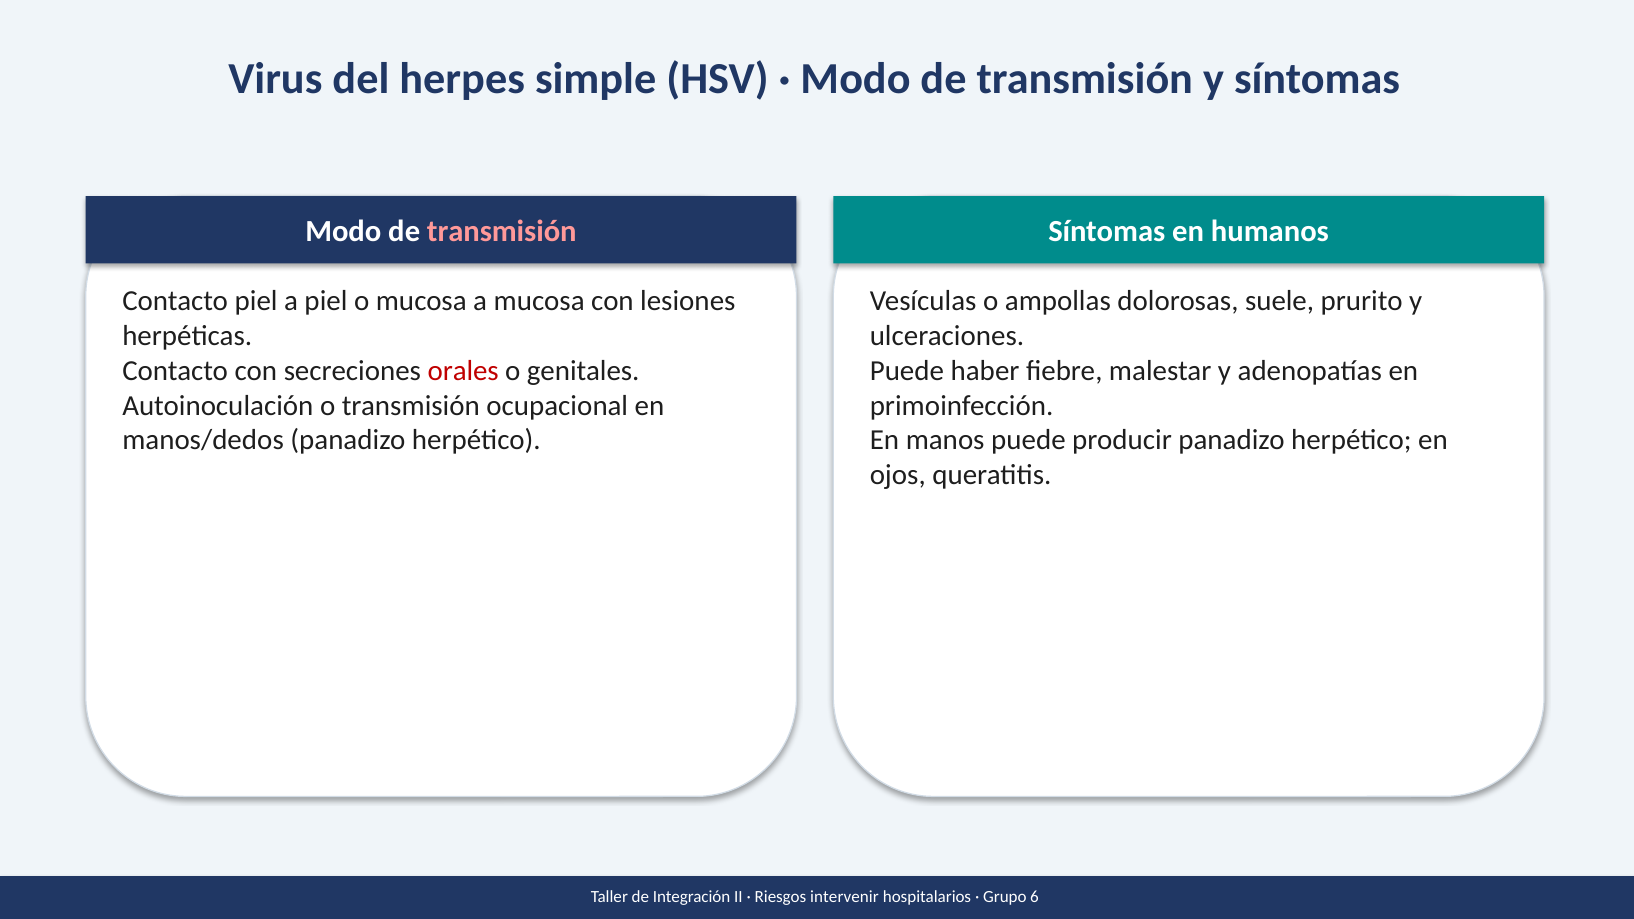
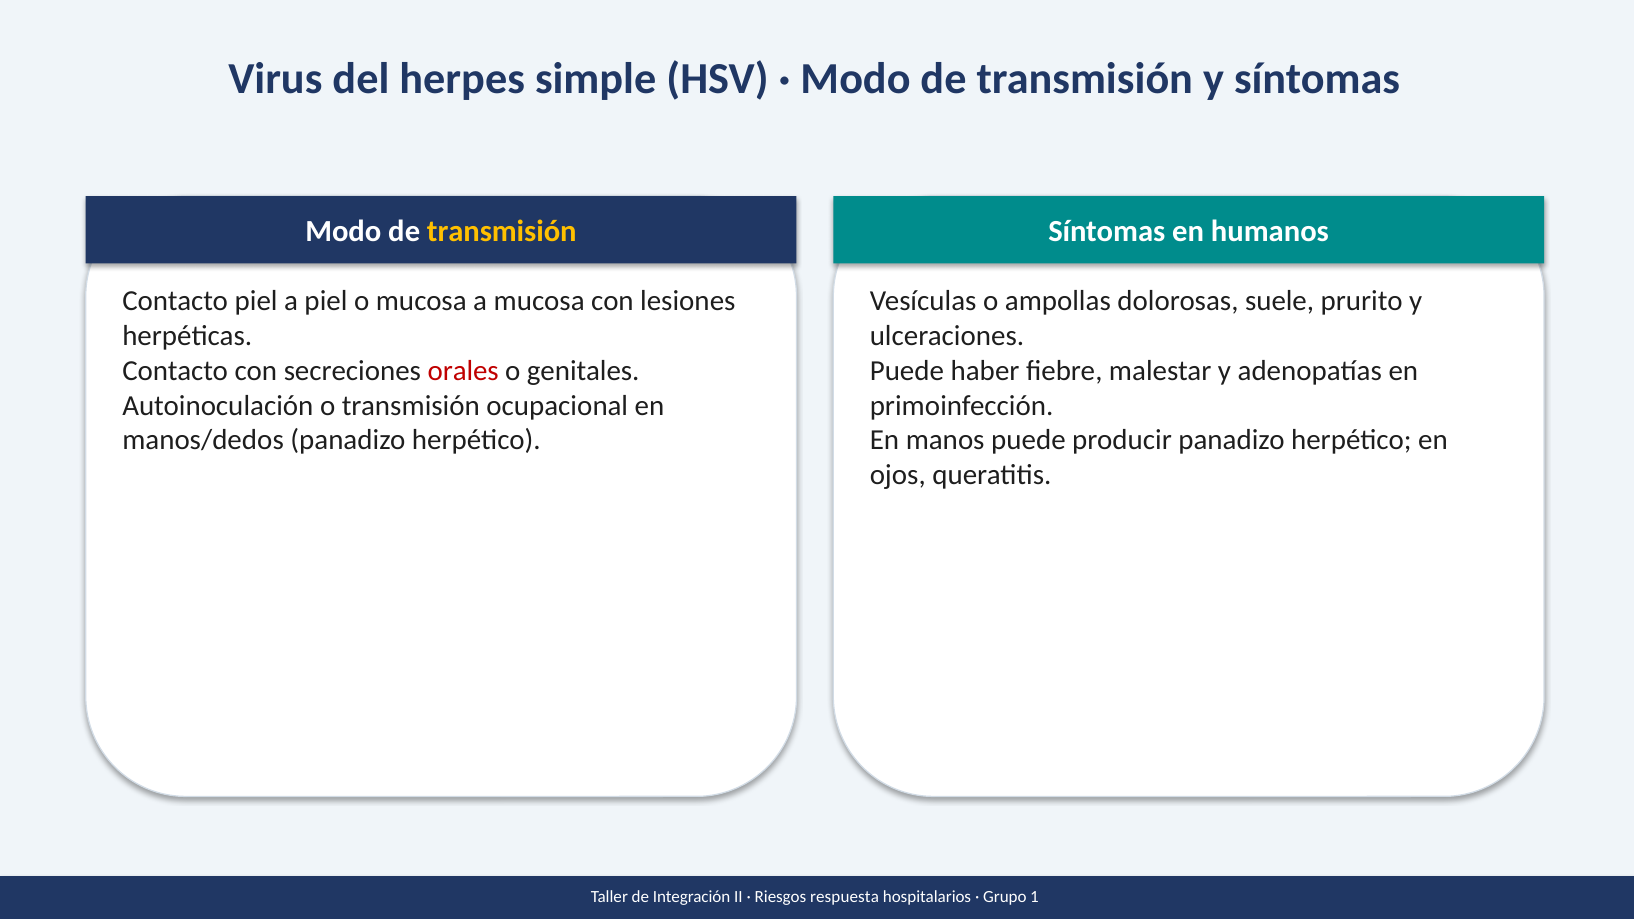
transmisión at (502, 232) colour: pink -> yellow
intervenir: intervenir -> respuesta
6: 6 -> 1
